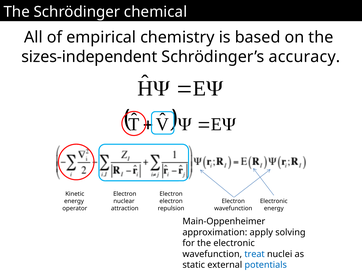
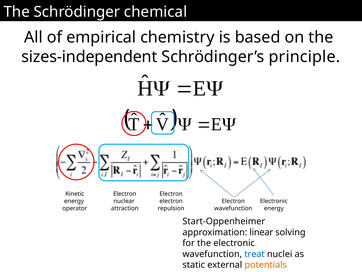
accuracy: accuracy -> principle
Main-Oppenheimer: Main-Oppenheimer -> Start-Oppenheimer
apply: apply -> linear
potentials colour: blue -> orange
